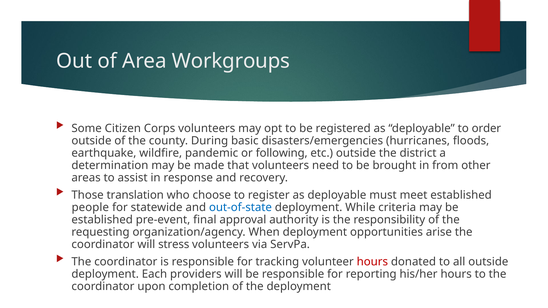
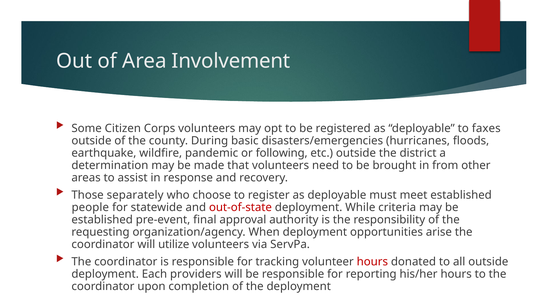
Workgroups: Workgroups -> Involvement
order: order -> faxes
translation: translation -> separately
out-of-state colour: blue -> red
stress: stress -> utilize
